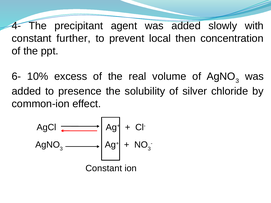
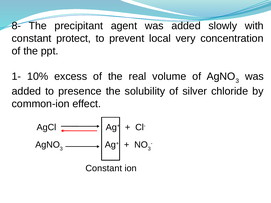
4-: 4- -> 8-
further: further -> protect
then: then -> very
6-: 6- -> 1-
